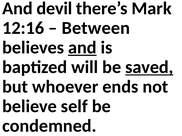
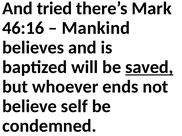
devil: devil -> tried
12:16: 12:16 -> 46:16
Between: Between -> Mankind
and at (82, 48) underline: present -> none
